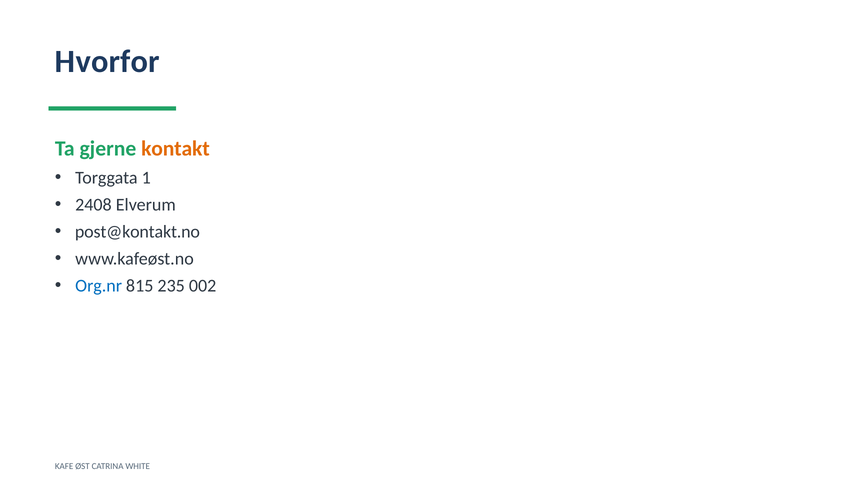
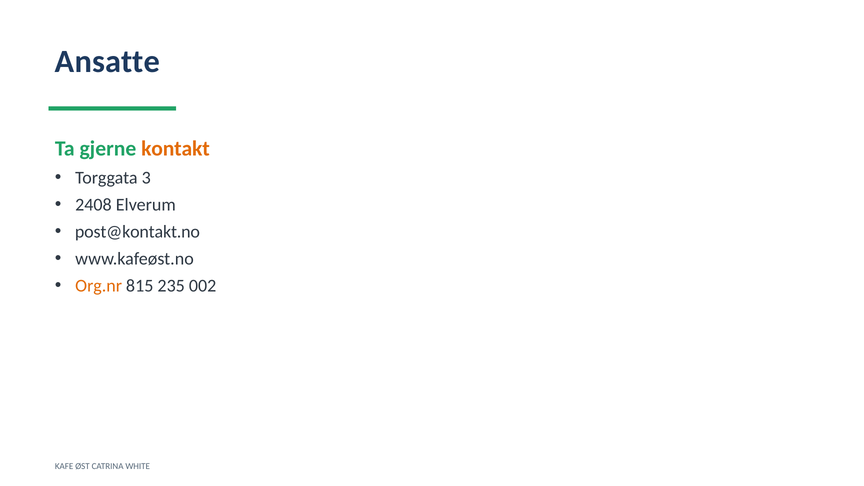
Hvorfor: Hvorfor -> Ansatte
1: 1 -> 3
Org.nr colour: blue -> orange
